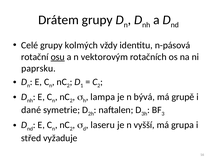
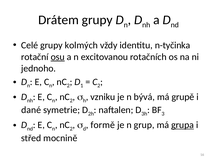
n-pásová: n-pásová -> n-tyčinka
vektorovým: vektorovým -> excitovanou
paprsku: paprsku -> jednoho
lampa: lampa -> vzniku
laseru: laseru -> formě
vyšší: vyšší -> grup
grupa underline: none -> present
vyžaduje: vyžaduje -> mocnině
